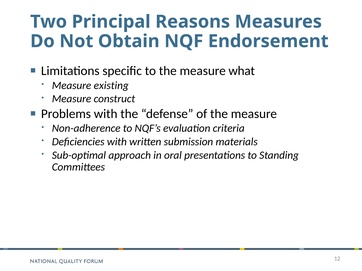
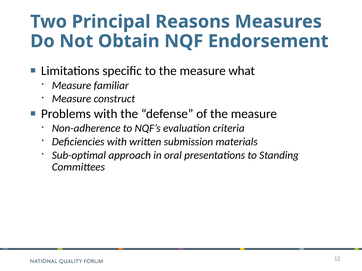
existing: existing -> familiar
